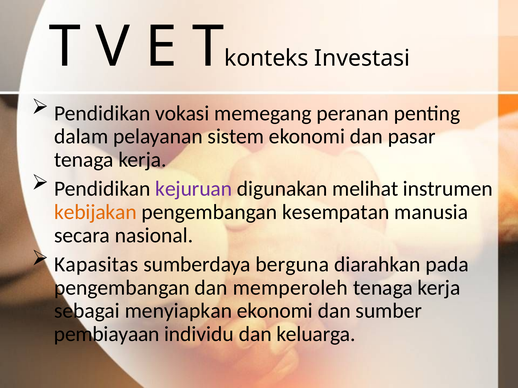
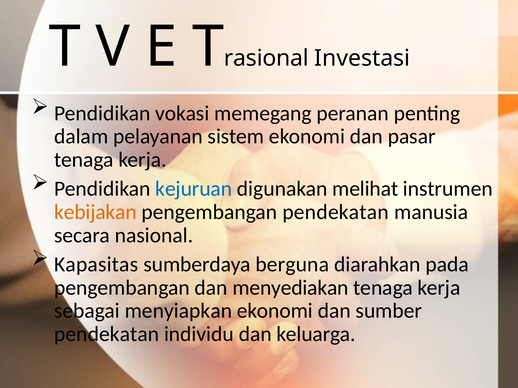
konteks: konteks -> rasional
kejuruan colour: purple -> blue
pengembangan kesempatan: kesempatan -> pendekatan
memperoleh: memperoleh -> menyediakan
pembiayaan at (107, 335): pembiayaan -> pendekatan
